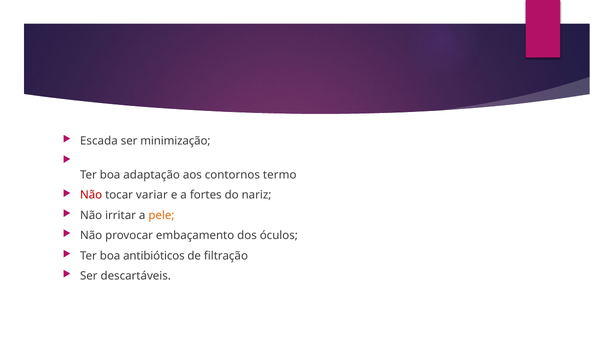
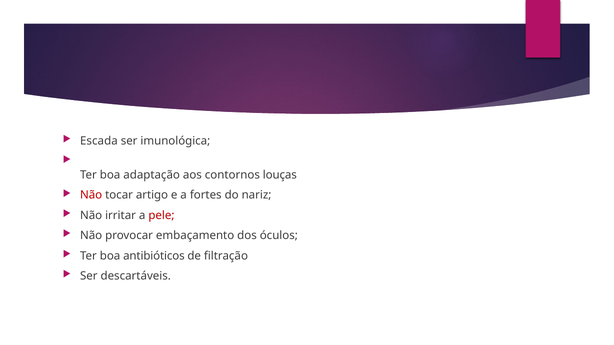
minimização: minimização -> imunológica
termo: termo -> louças
variar: variar -> artigo
pele colour: orange -> red
